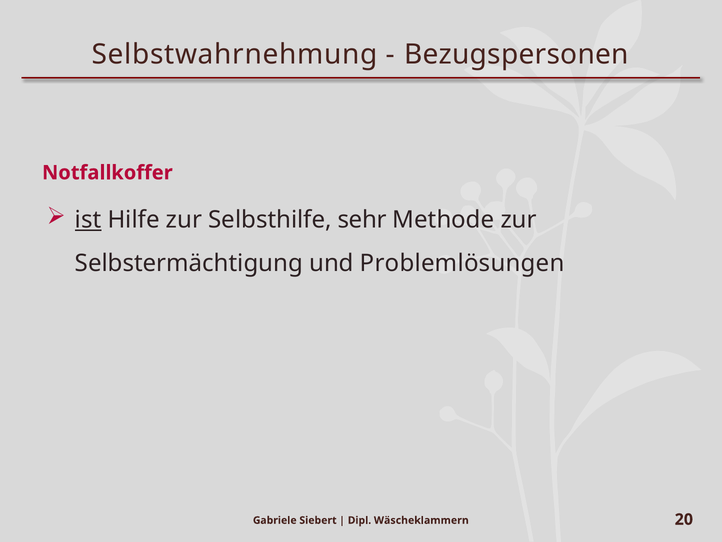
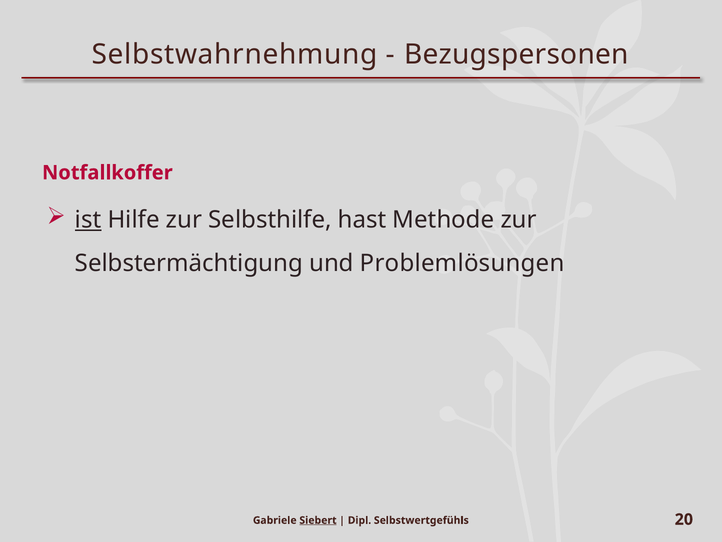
sehr: sehr -> hast
Siebert underline: none -> present
Wäscheklammern: Wäscheklammern -> Selbstwertgefühls
